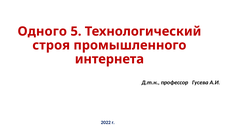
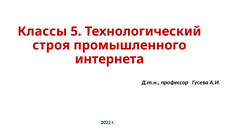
Одного: Одного -> Классы
